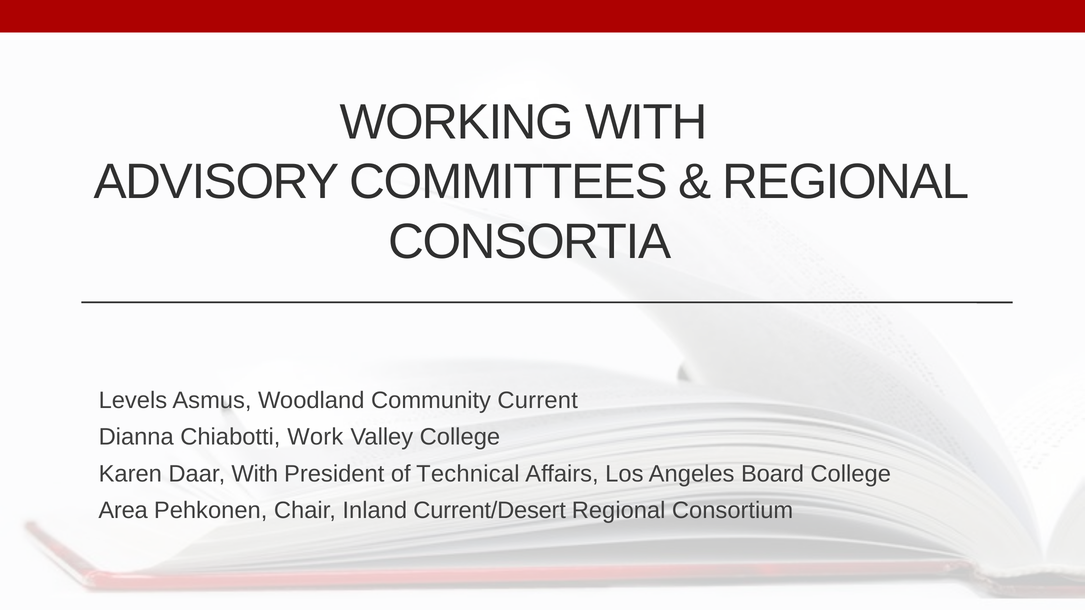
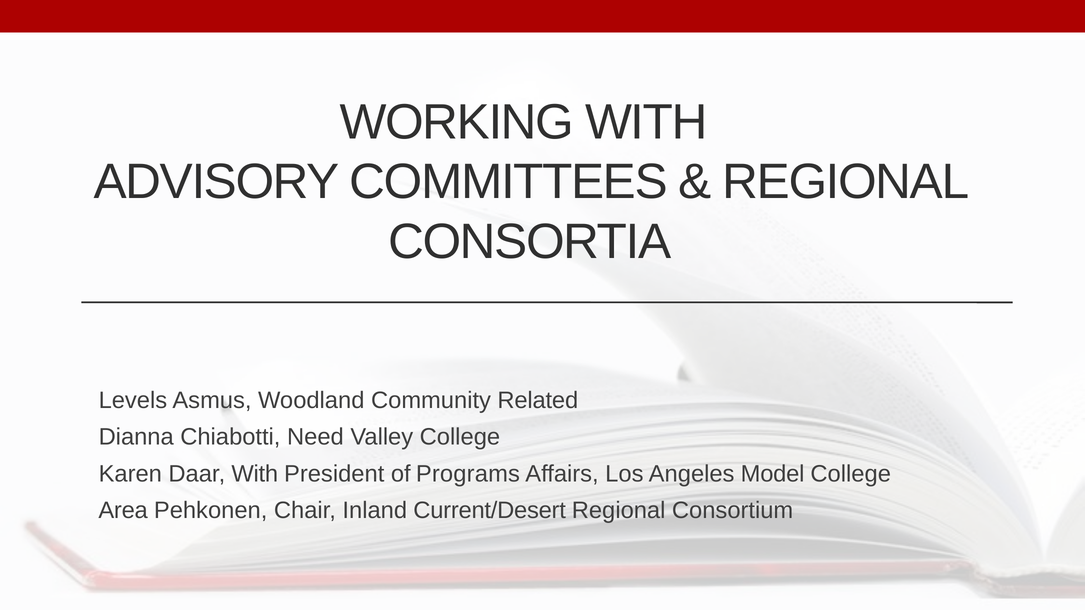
Current: Current -> Related
Work: Work -> Need
Technical: Technical -> Programs
Board: Board -> Model
